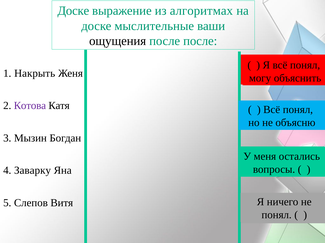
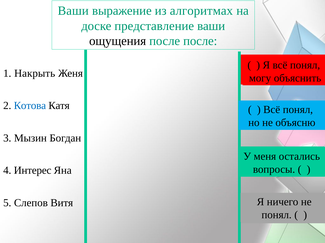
Доске at (73, 11): Доске -> Ваши
мыслительные: мыслительные -> представление
Котова colour: purple -> blue
Заварку: Заварку -> Интерес
